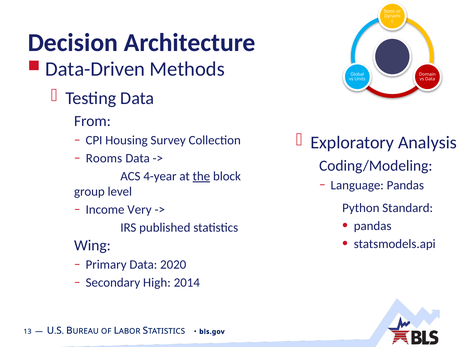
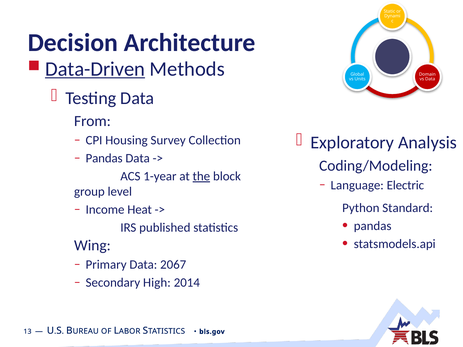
Data-Driven underline: none -> present
Rooms at (104, 158): Rooms -> Pandas
4-year: 4-year -> 1-year
Language Pandas: Pandas -> Electric
Very: Very -> Heat
2020: 2020 -> 2067
